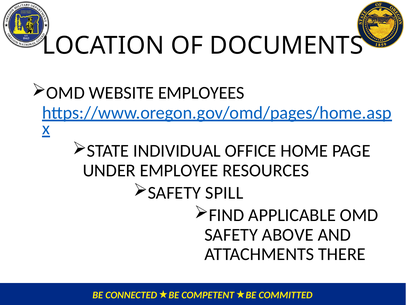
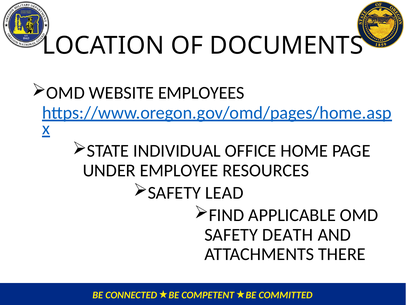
SPILL: SPILL -> LEAD
ABOVE: ABOVE -> DEATH
